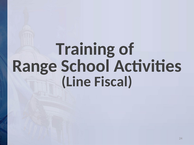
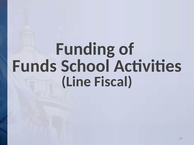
Training: Training -> Funding
Range: Range -> Funds
